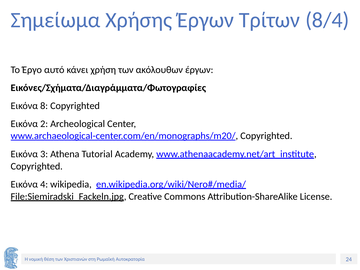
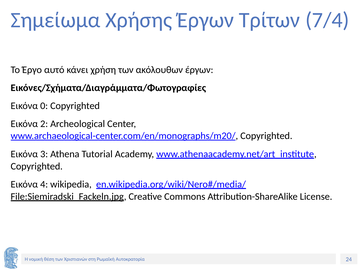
8/4: 8/4 -> 7/4
8: 8 -> 0
